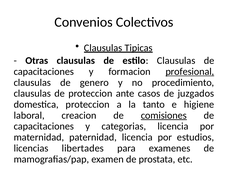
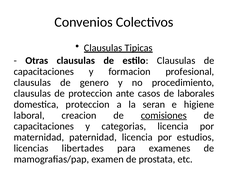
profesional underline: present -> none
juzgados: juzgados -> laborales
tanto: tanto -> seran
